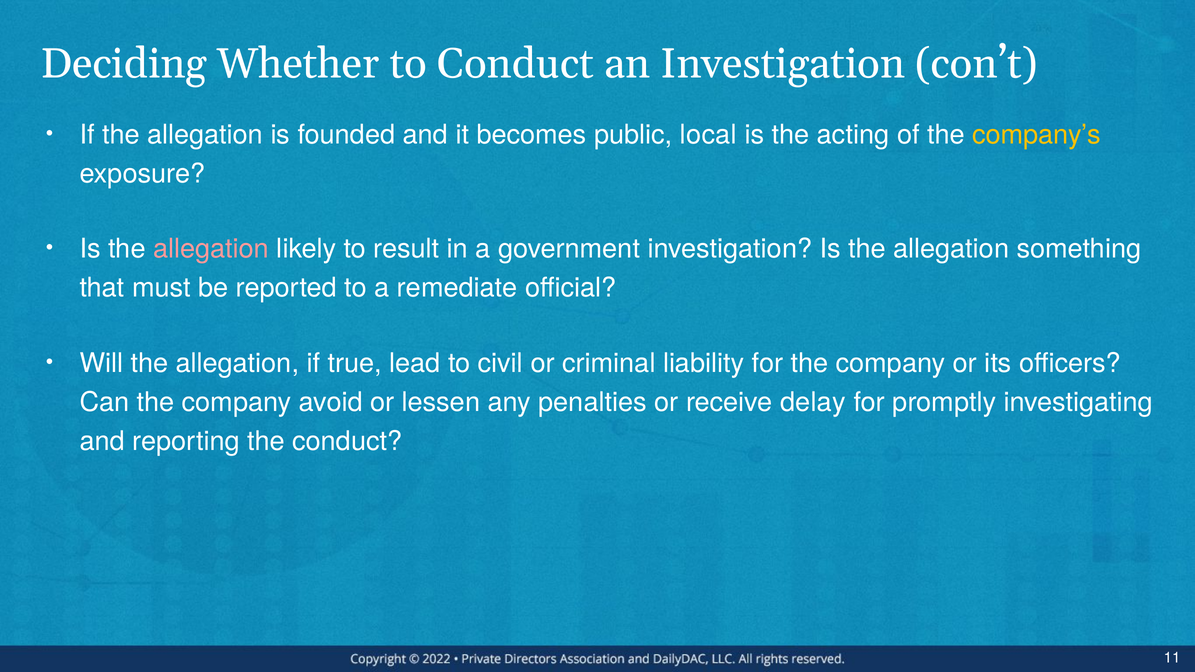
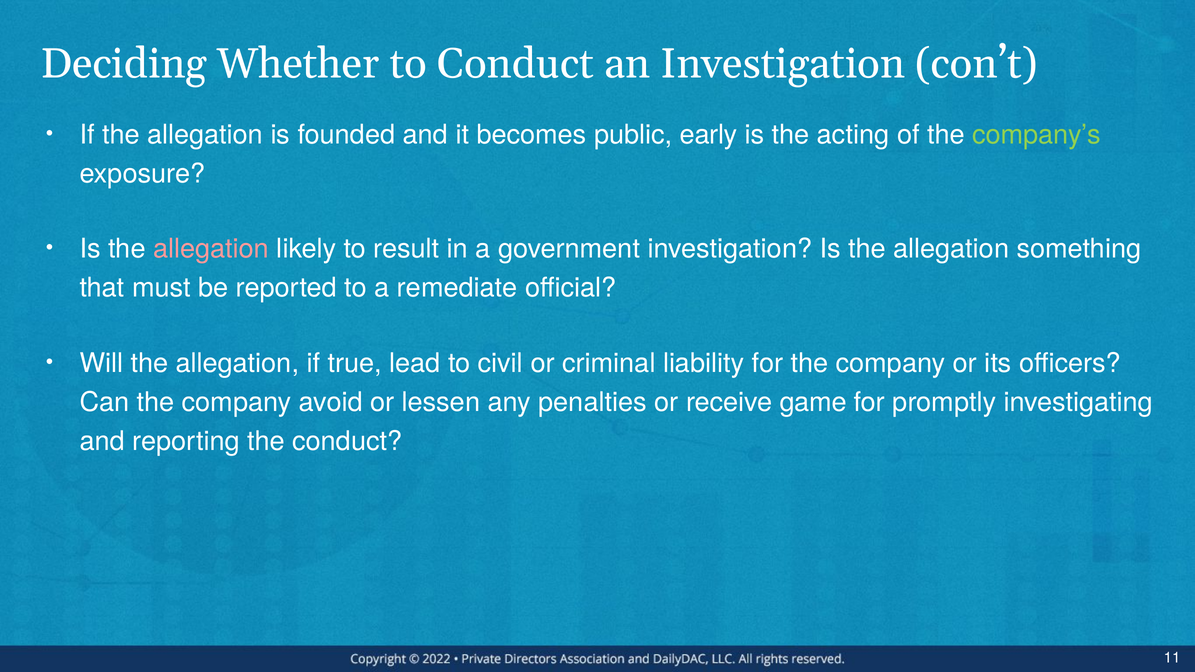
local: local -> early
company’s colour: yellow -> light green
delay: delay -> game
